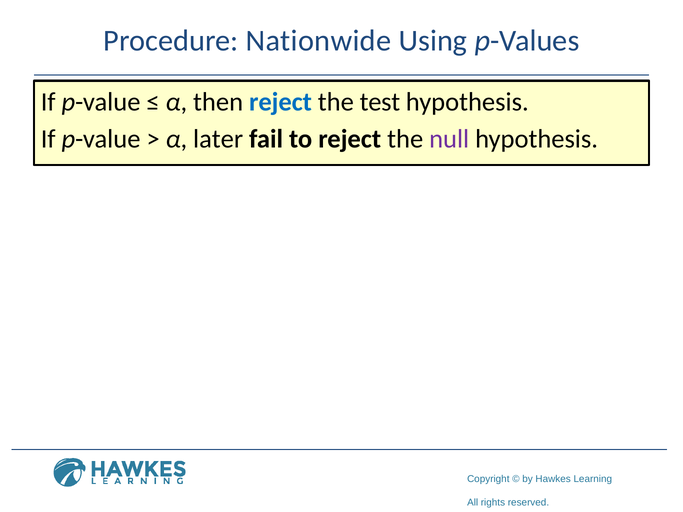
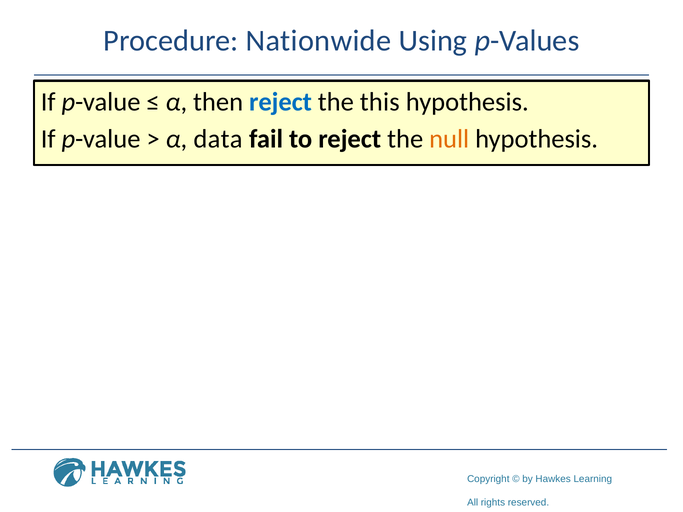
test: test -> this
later: later -> data
null colour: purple -> orange
